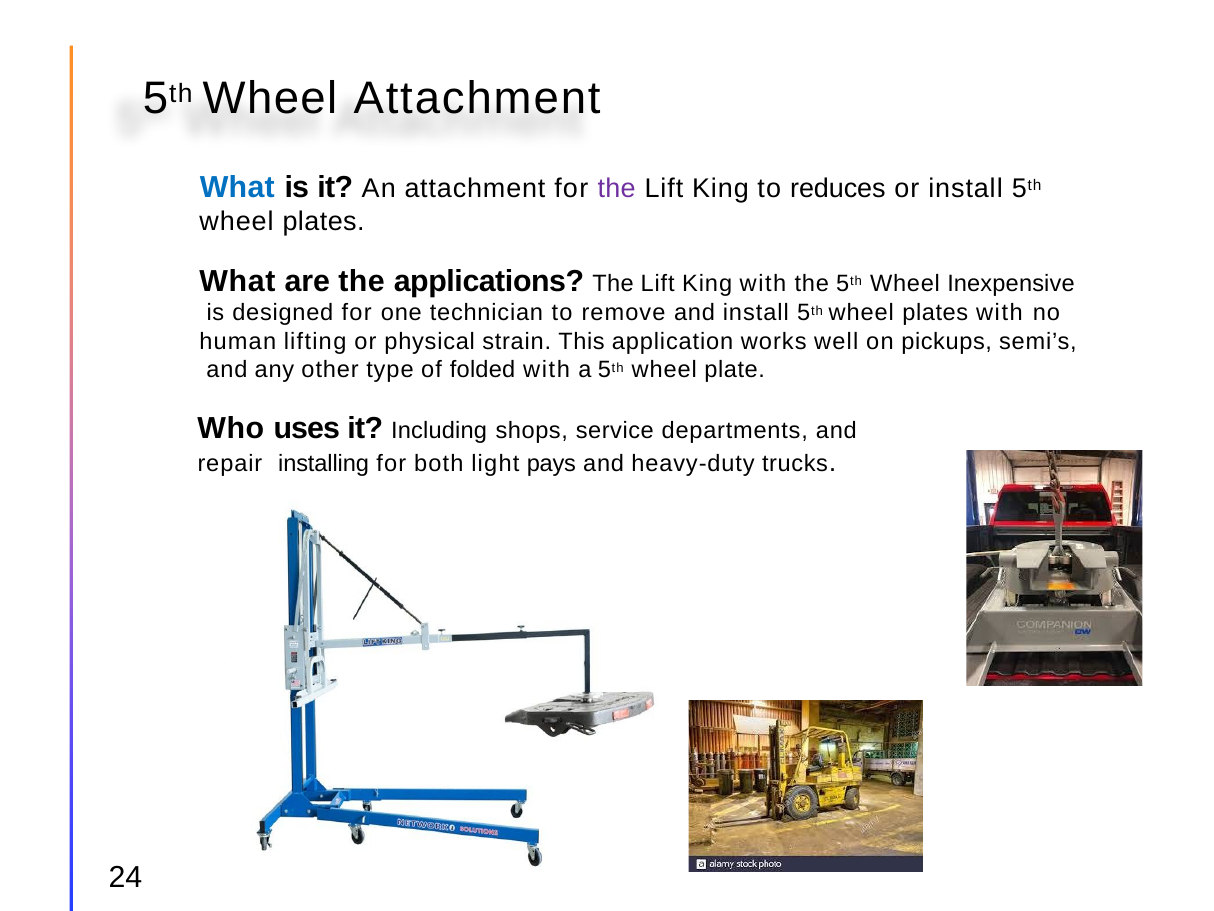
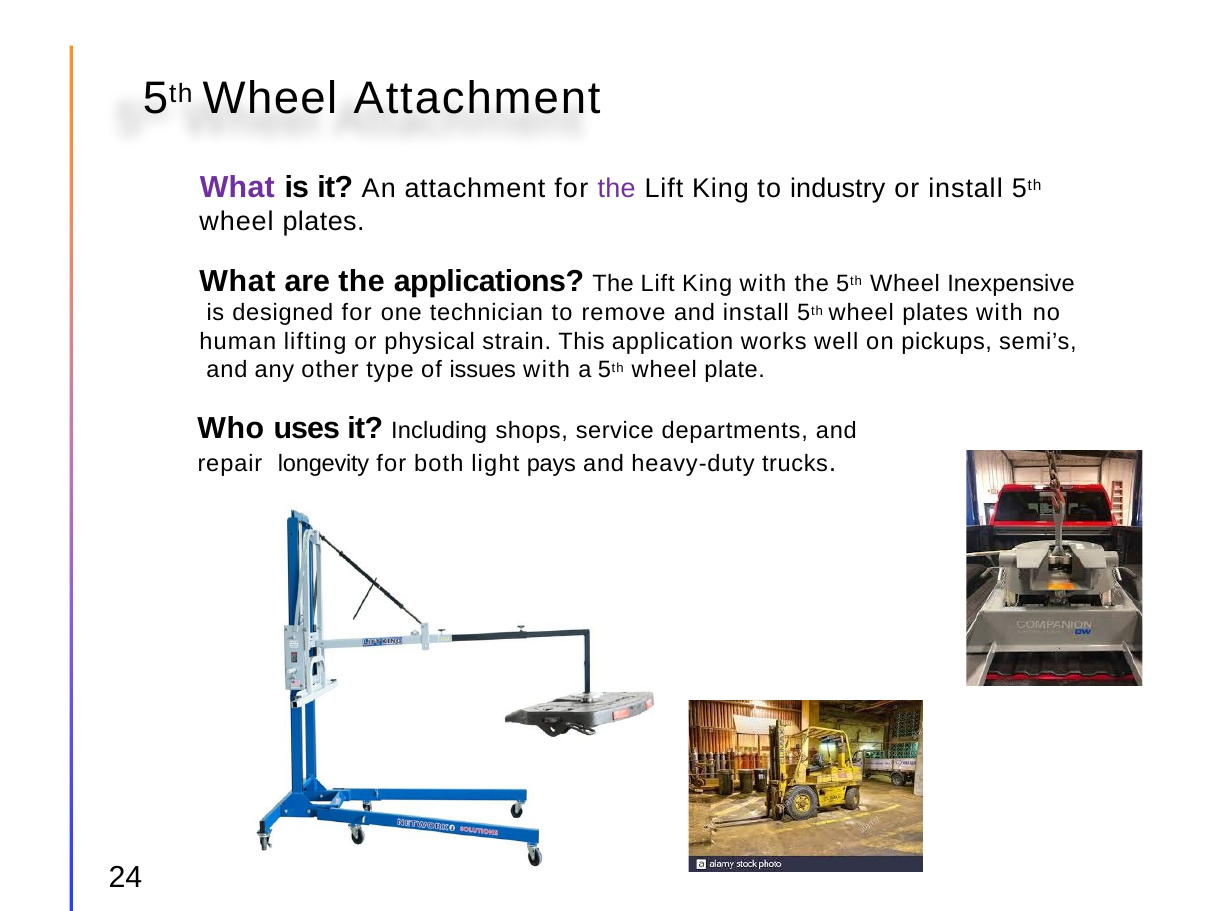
What at (237, 187) colour: blue -> purple
reduces: reduces -> industry
folded: folded -> issues
installing: installing -> longevity
